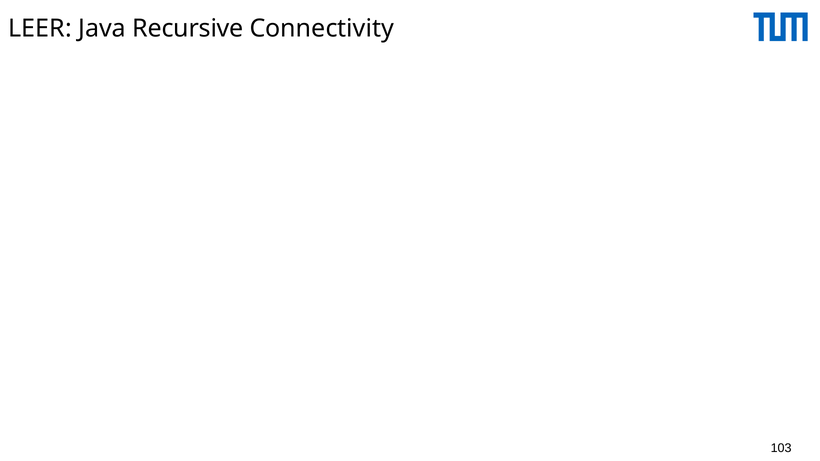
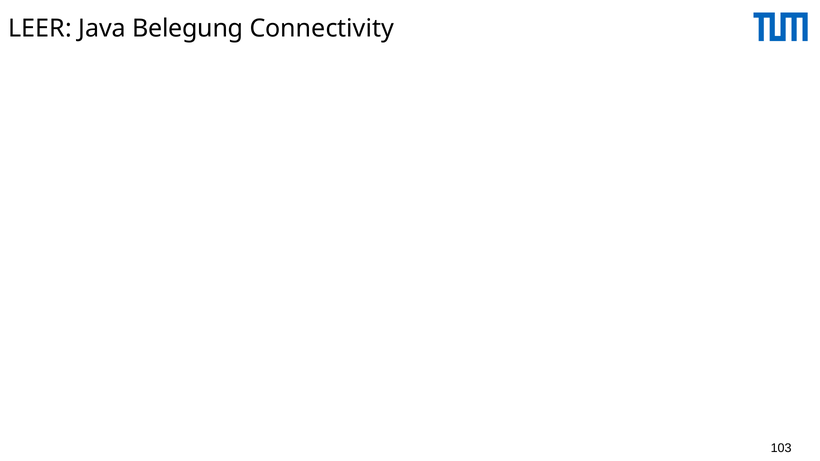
Recursive: Recursive -> Belegung
